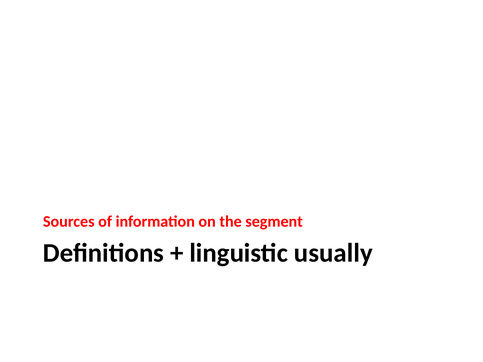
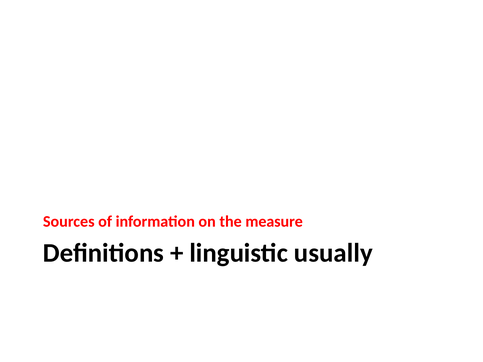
segment: segment -> measure
